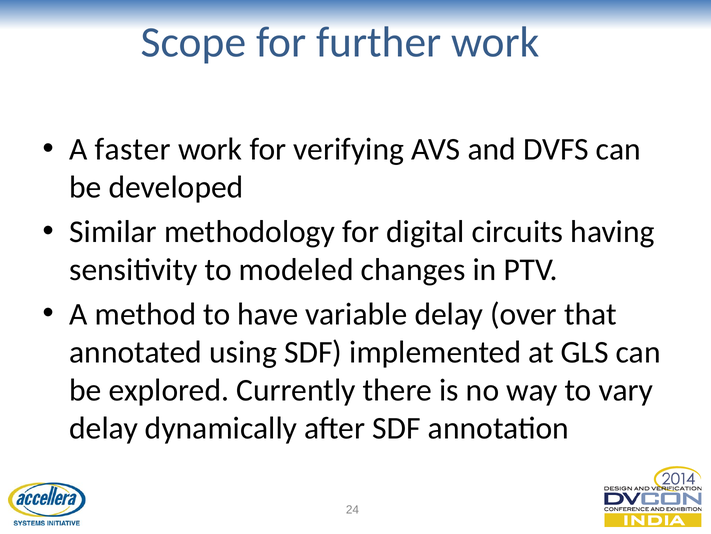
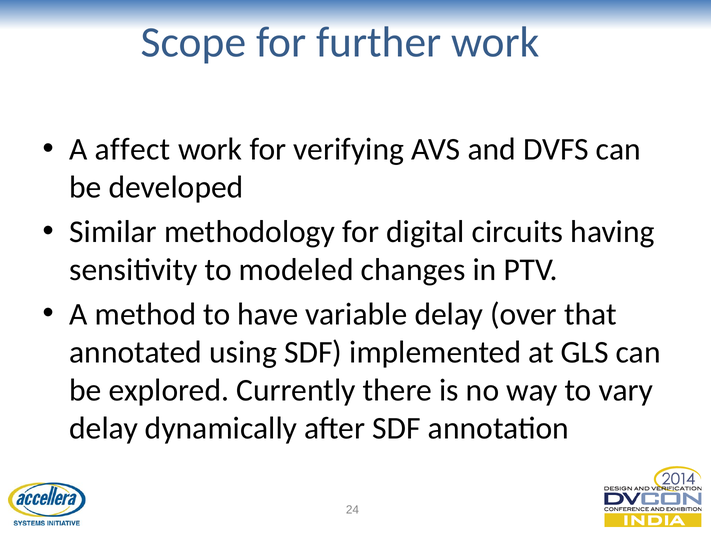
faster: faster -> affect
